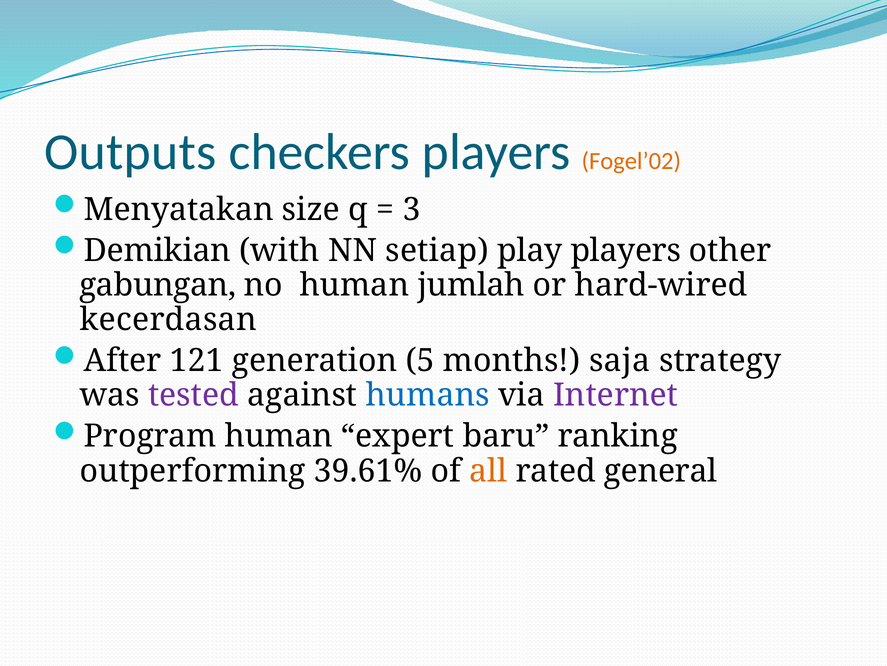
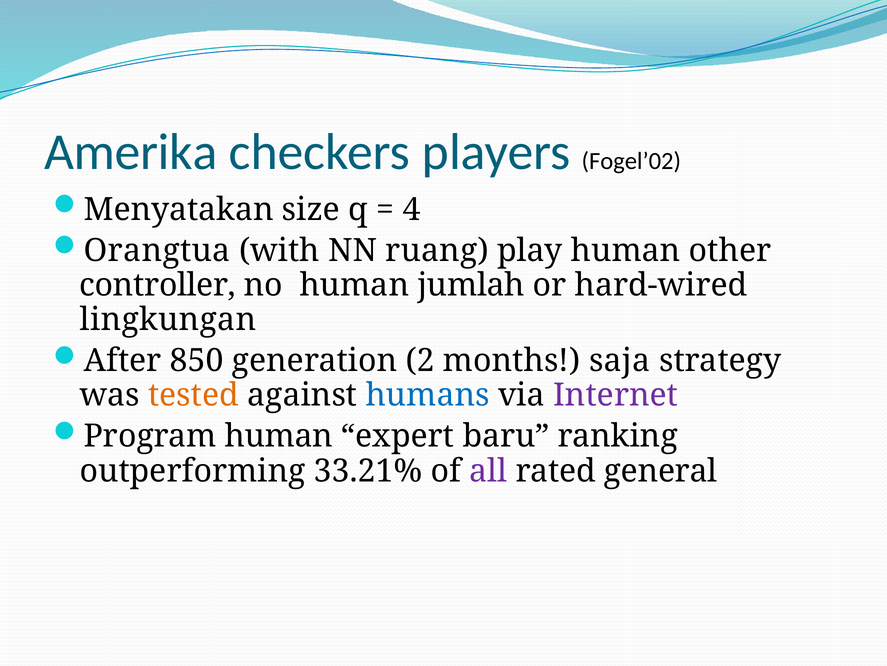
Outputs: Outputs -> Amerika
Fogel’02 colour: orange -> black
3: 3 -> 4
Demikian: Demikian -> Orangtua
setiap: setiap -> ruang
play players: players -> human
gabungan: gabungan -> controller
kecerdasan: kecerdasan -> lingkungan
121: 121 -> 850
5: 5 -> 2
tested colour: purple -> orange
39.61%: 39.61% -> 33.21%
all colour: orange -> purple
